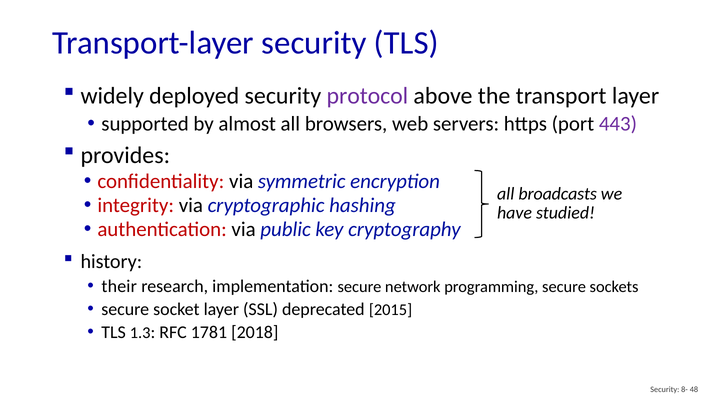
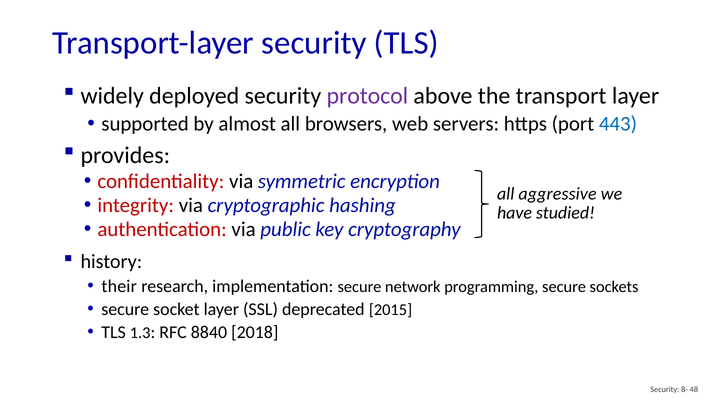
443 colour: purple -> blue
broadcasts: broadcasts -> aggressive
1781: 1781 -> 8840
